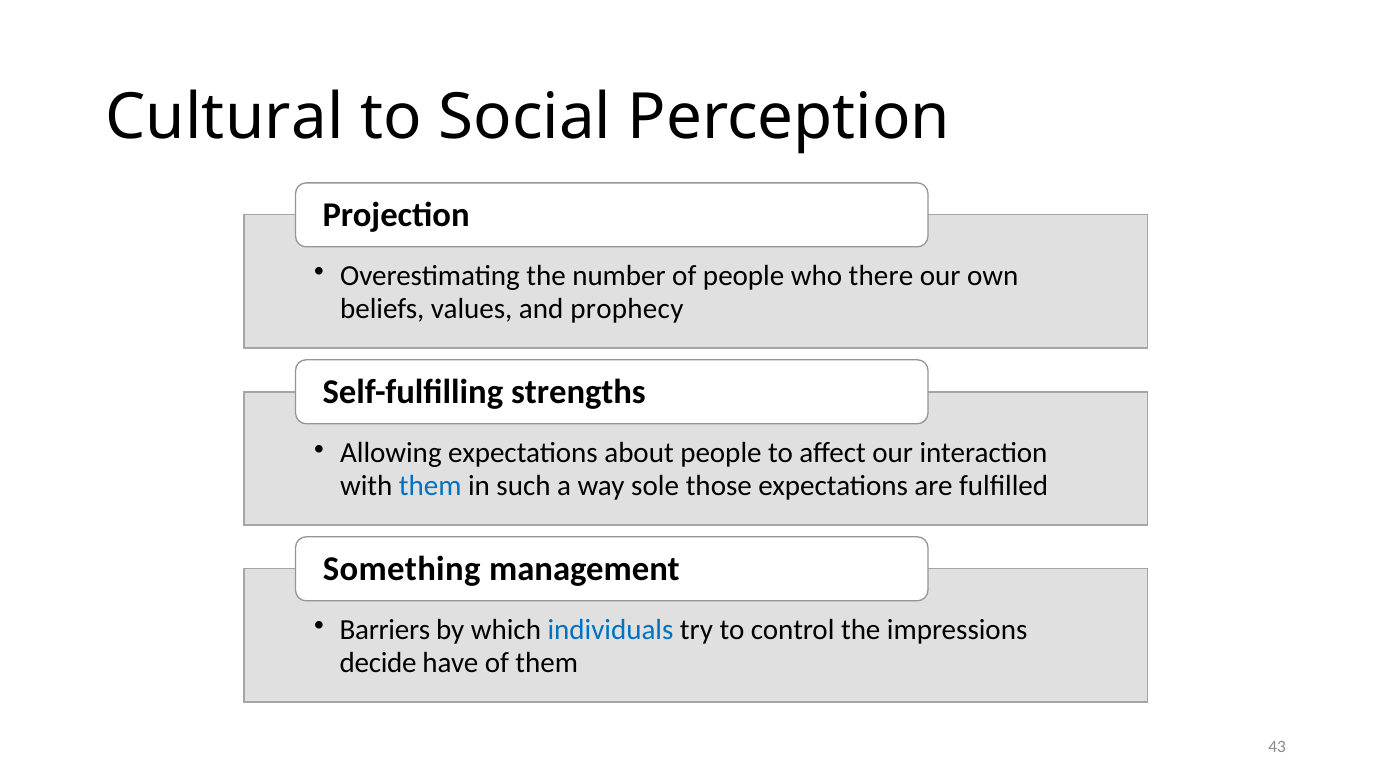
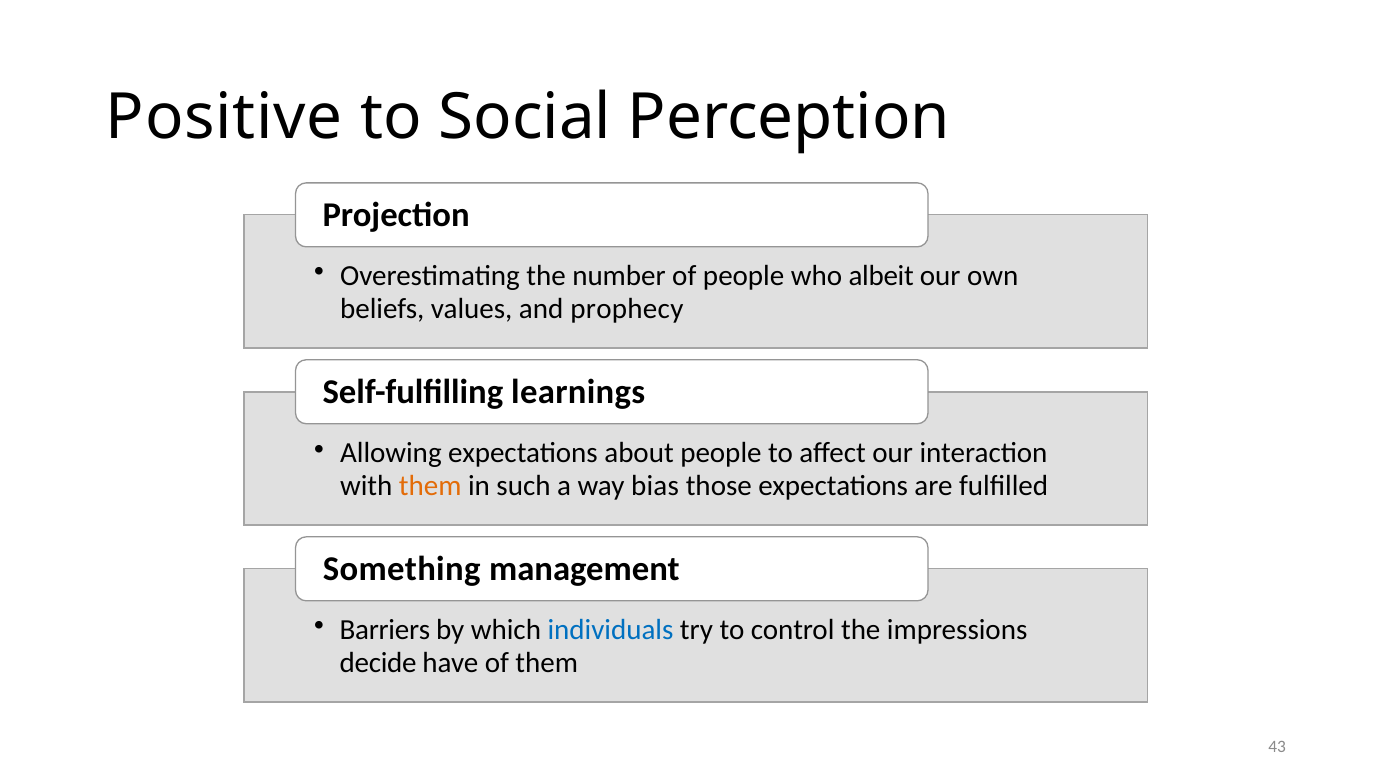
Cultural: Cultural -> Positive
there: there -> albeit
strengths: strengths -> learnings
them at (430, 485) colour: blue -> orange
sole: sole -> bias
